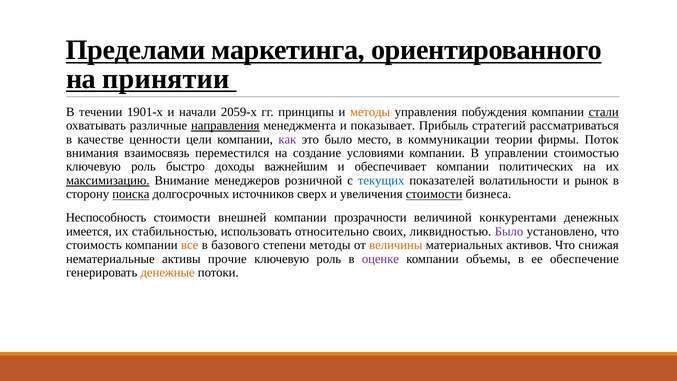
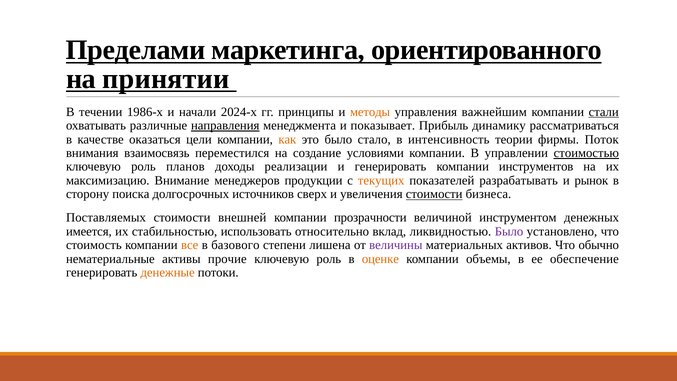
1901-х: 1901-х -> 1986-х
2059-х: 2059-х -> 2024-х
побуждения: побуждения -> важнейшим
стратегий: стратегий -> динамику
ценности: ценности -> оказаться
как colour: purple -> orange
место: место -> стало
коммуникации: коммуникации -> интенсивность
стоимостью underline: none -> present
быстро: быстро -> планов
важнейшим: важнейшим -> реализации
и обеспечивает: обеспечивает -> генерировать
политических: политических -> инструментов
максимизацию underline: present -> none
розничной: розничной -> продукции
текущих colour: blue -> orange
волатильности: волатильности -> разрабатывать
поиска underline: present -> none
Неспособность: Неспособность -> Поставляемых
конкурентами: конкурентами -> инструментом
своих: своих -> вклад
степени методы: методы -> лишена
величины colour: orange -> purple
снижая: снижая -> обычно
оценке colour: purple -> orange
